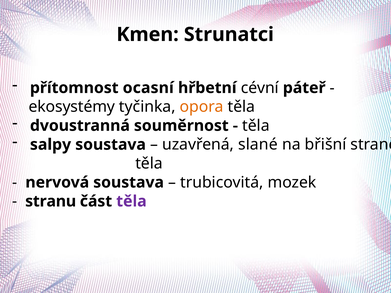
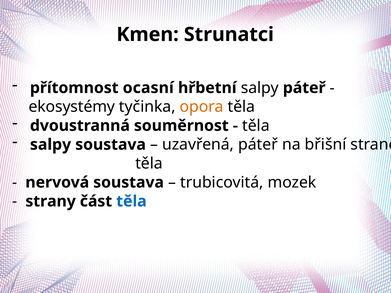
hřbetní cévní: cévní -> salpy
uzavřená slané: slané -> páteř
stranu: stranu -> strany
těla at (131, 201) colour: purple -> blue
